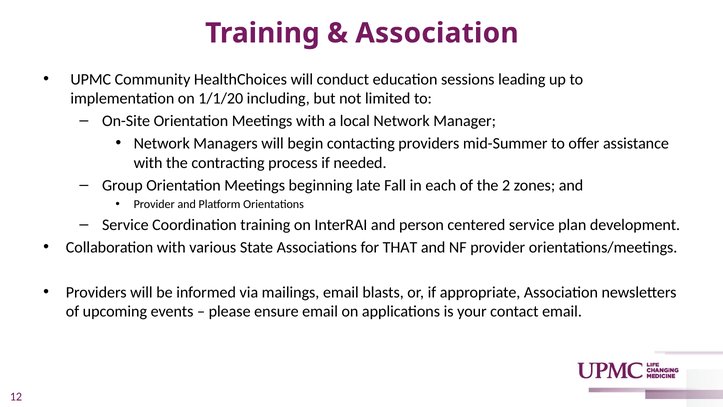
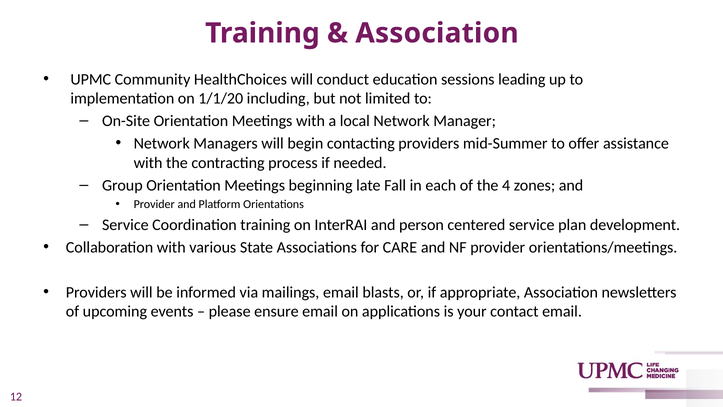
2: 2 -> 4
THAT: THAT -> CARE
